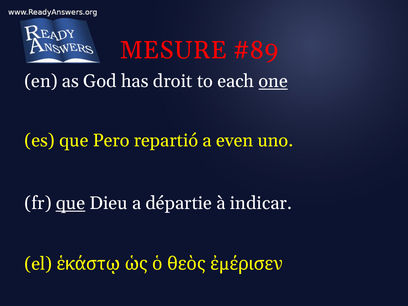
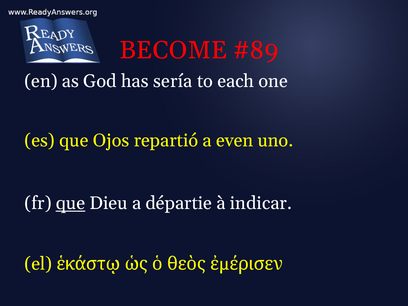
MESURE: MESURE -> BECOME
droit: droit -> sería
one underline: present -> none
Pero: Pero -> Ojos
